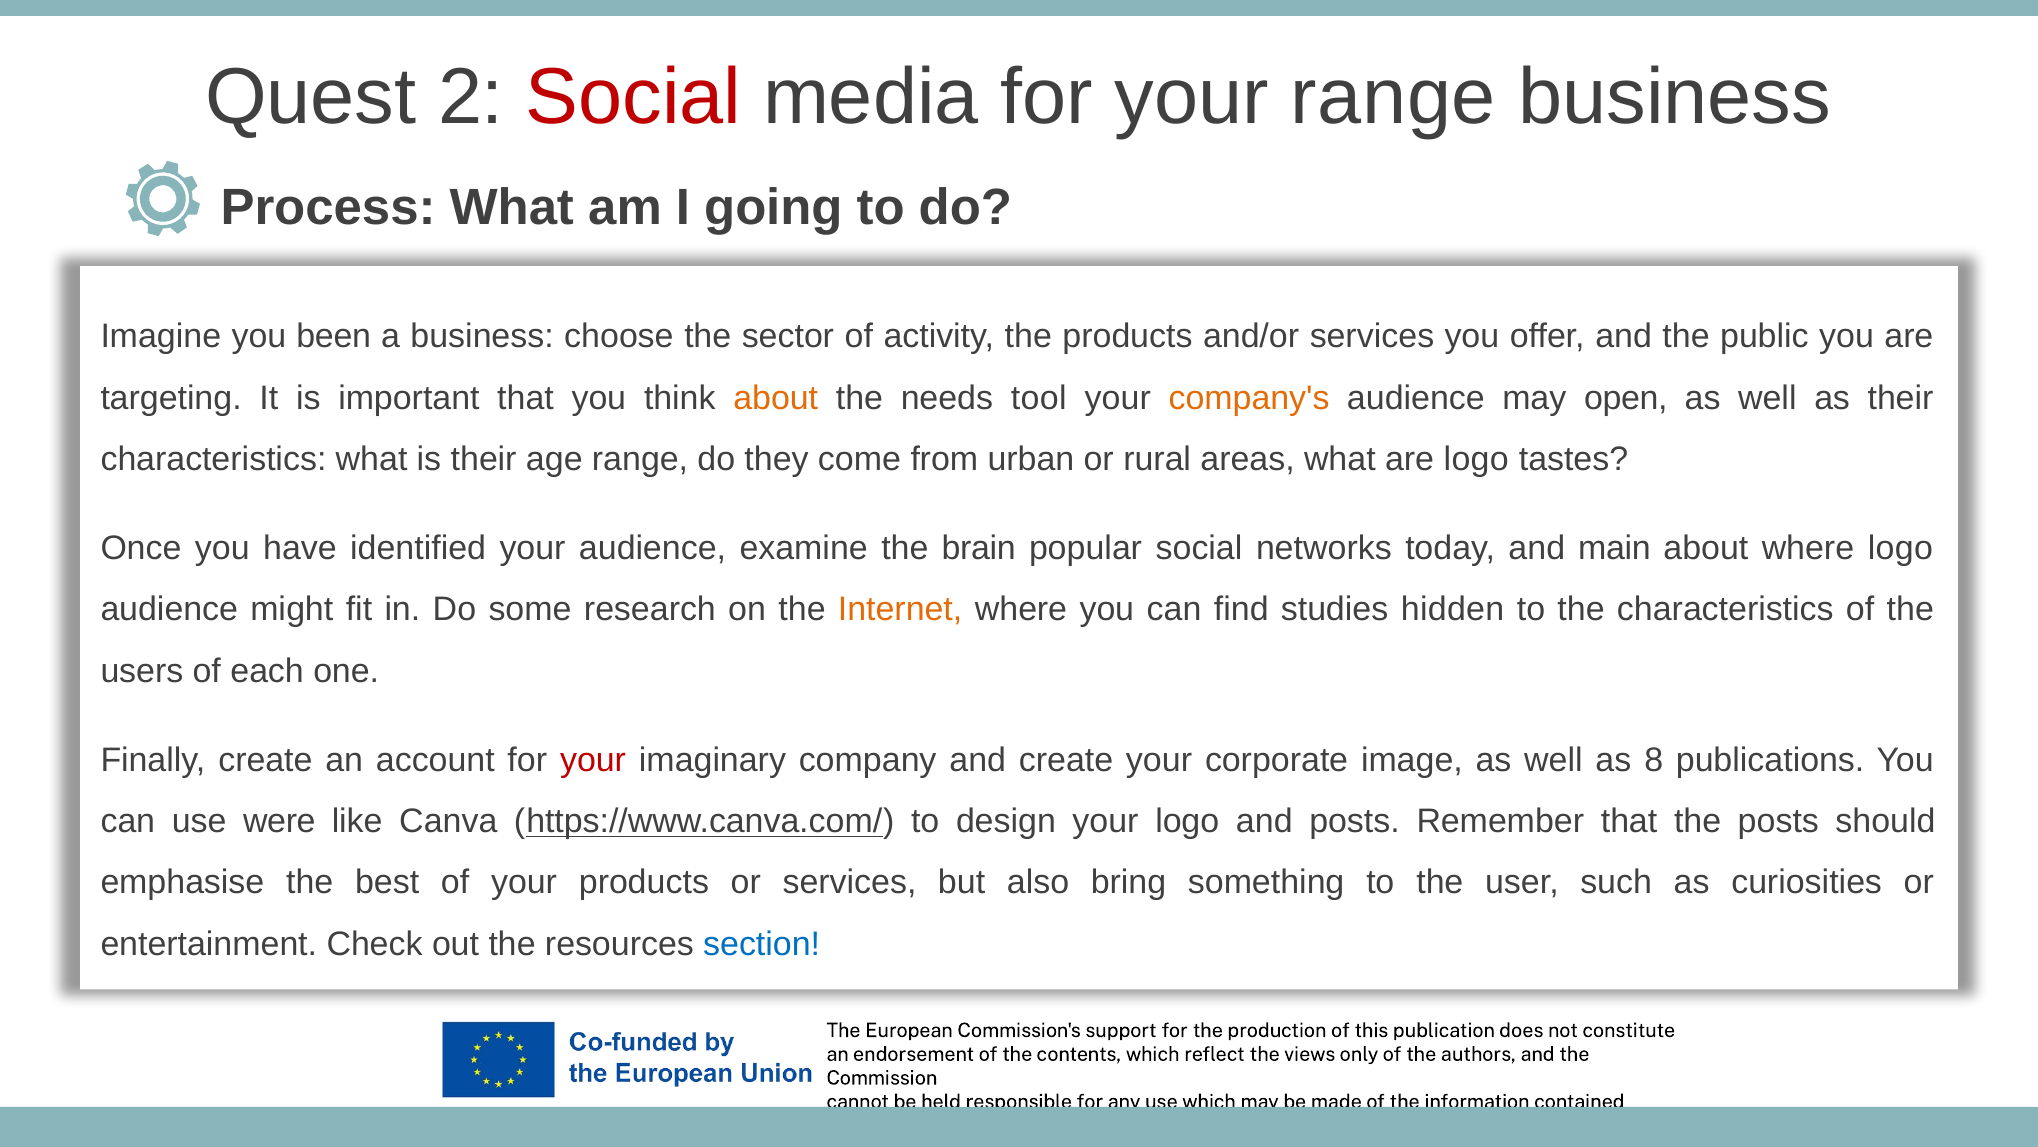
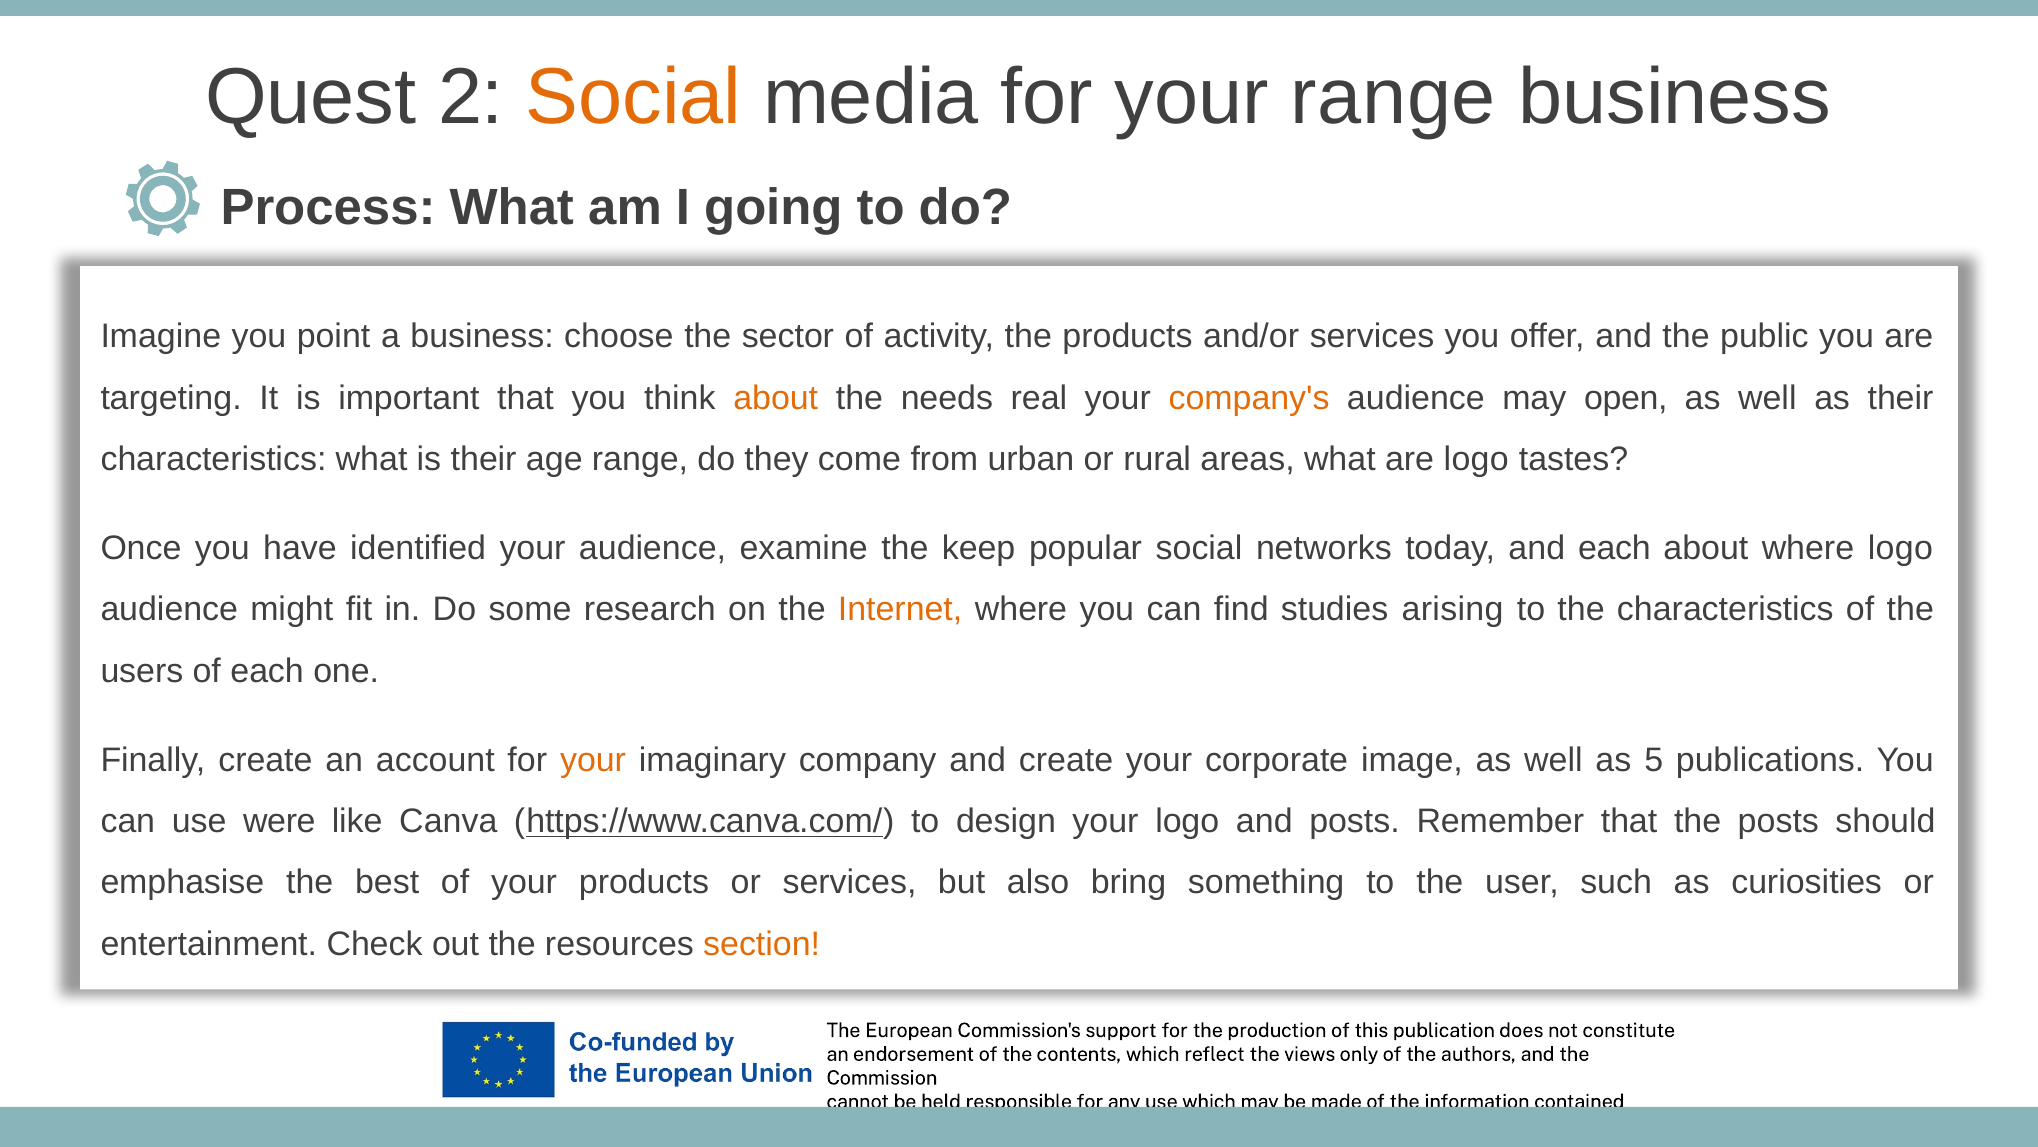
Social at (634, 97) colour: red -> orange
been: been -> point
tool: tool -> real
brain: brain -> keep
and main: main -> each
hidden: hidden -> arising
your at (593, 760) colour: red -> orange
8: 8 -> 5
section colour: blue -> orange
